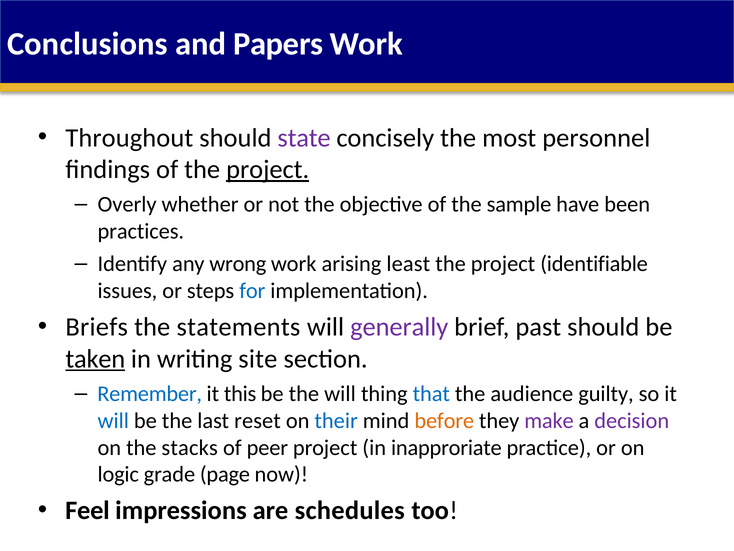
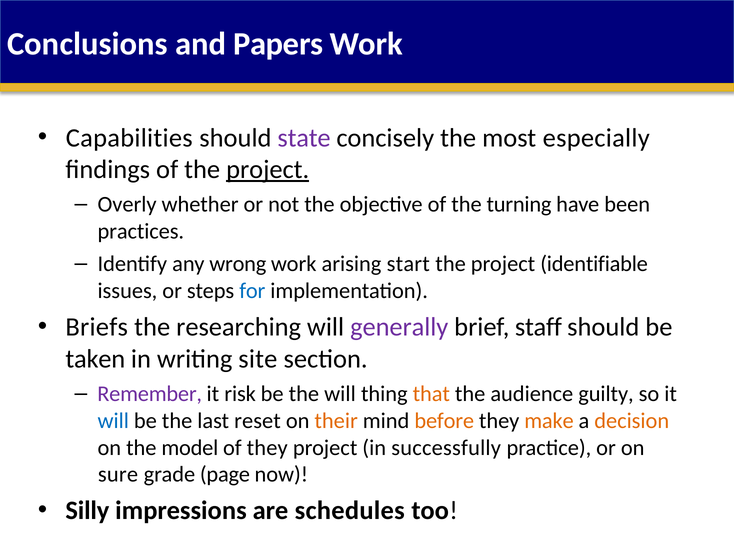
Throughout: Throughout -> Capabilities
personnel: personnel -> especially
sample: sample -> turning
least: least -> start
statements: statements -> researching
past: past -> staff
taken underline: present -> none
Remember colour: blue -> purple
this: this -> risk
that colour: blue -> orange
their colour: blue -> orange
make colour: purple -> orange
decision colour: purple -> orange
stacks: stacks -> model
of peer: peer -> they
inapproriate: inapproriate -> successfully
logic: logic -> sure
Feel: Feel -> Silly
